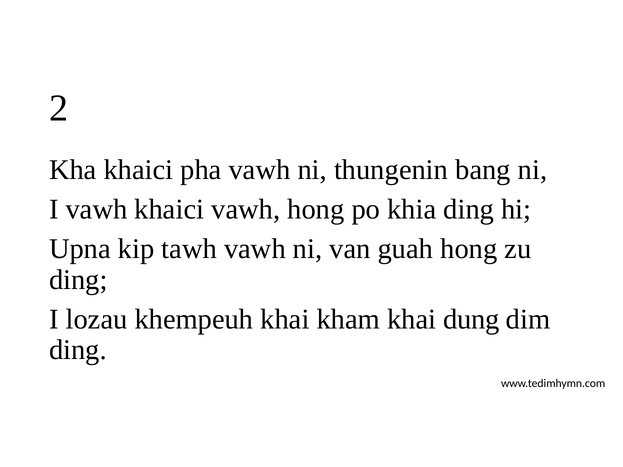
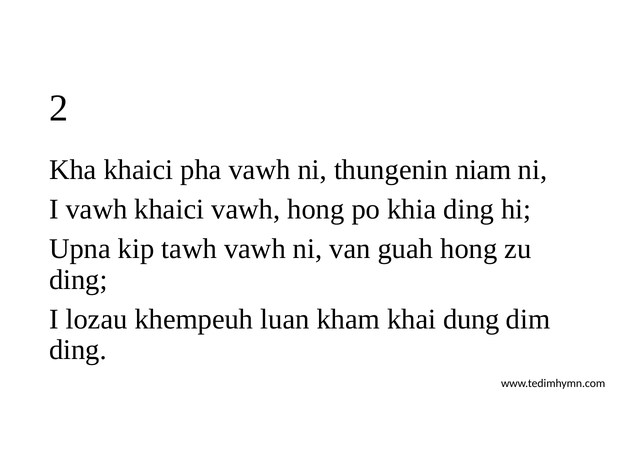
bang: bang -> niam
khempeuh khai: khai -> luan
